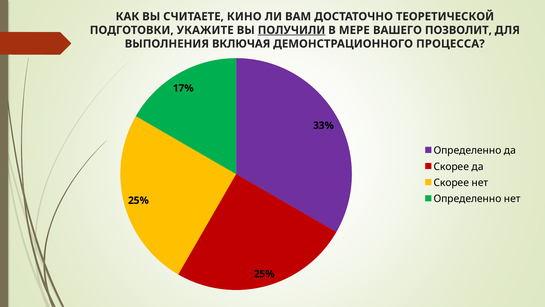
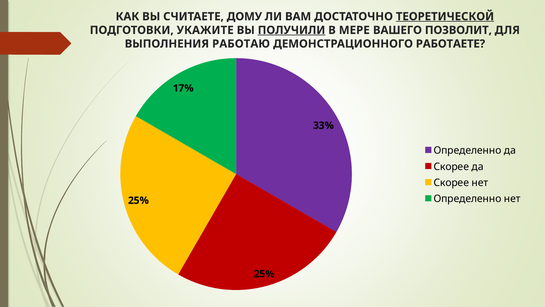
КИНО: КИНО -> ДОМУ
ТЕОРЕТИЧЕСКОЙ underline: none -> present
ВКЛЮЧАЯ: ВКЛЮЧАЯ -> РАБОТАЮ
ПРОЦЕССА: ПРОЦЕССА -> РАБОТАЕТЕ
